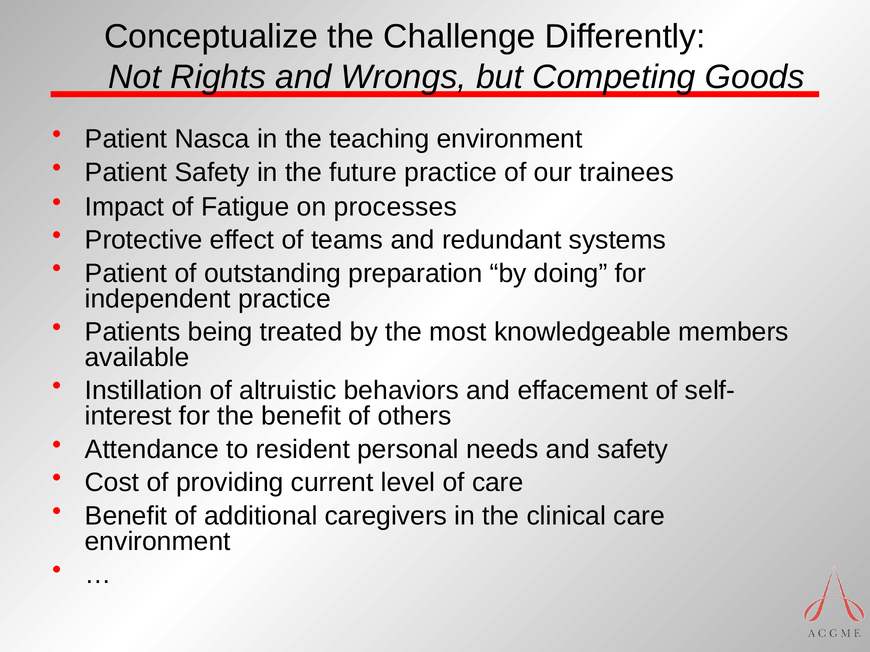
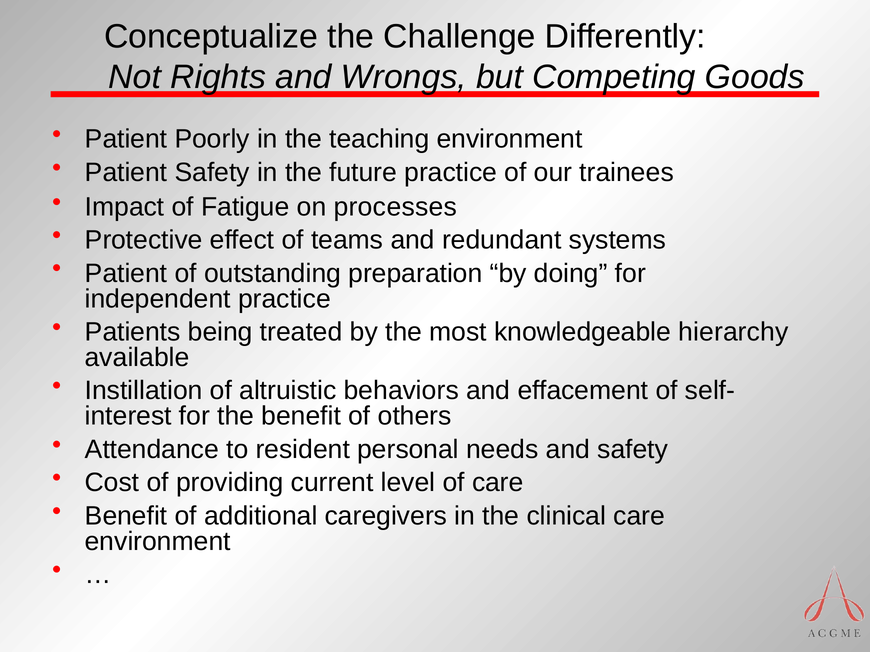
Nasca: Nasca -> Poorly
members: members -> hierarchy
